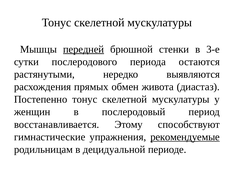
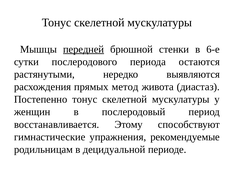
3-е: 3-е -> 6-е
обмен: обмен -> метод
рекомендуемые underline: present -> none
